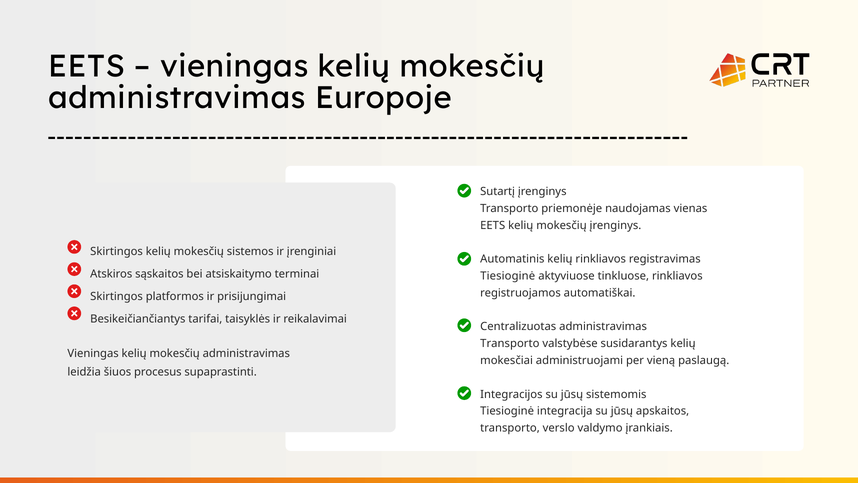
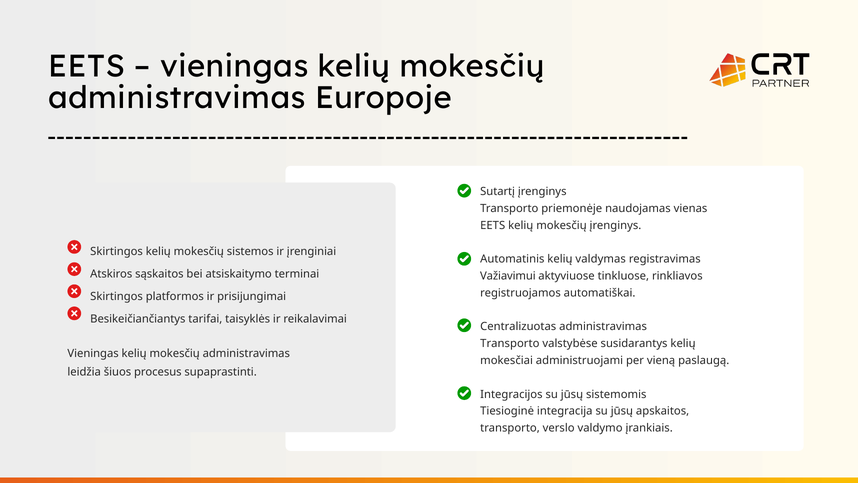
kelių rinkliavos: rinkliavos -> valdymas
Tiesioginė at (508, 276): Tiesioginė -> Važiavimui
